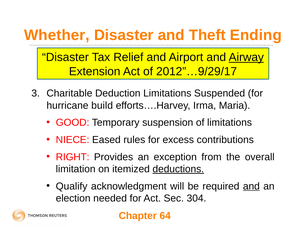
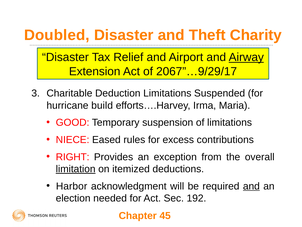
Whether: Whether -> Doubled
Ending: Ending -> Charity
2012”…9/29/17: 2012”…9/29/17 -> 2067”…9/29/17
limitation underline: none -> present
deductions underline: present -> none
Qualify: Qualify -> Harbor
304: 304 -> 192
64: 64 -> 45
